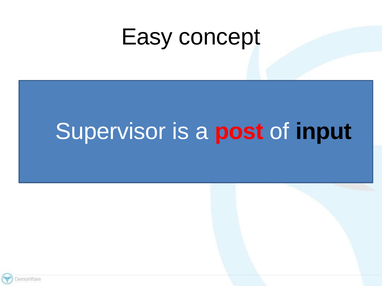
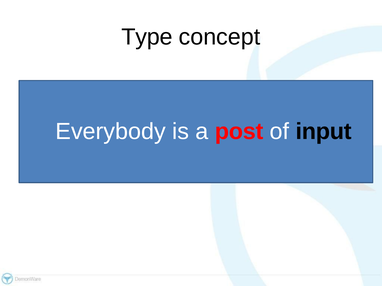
Easy: Easy -> Type
Supervisor: Supervisor -> Everybody
